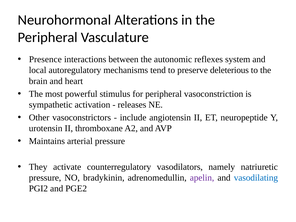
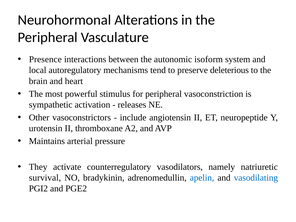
reflexes: reflexes -> isoform
pressure at (45, 178): pressure -> survival
apelin colour: purple -> blue
